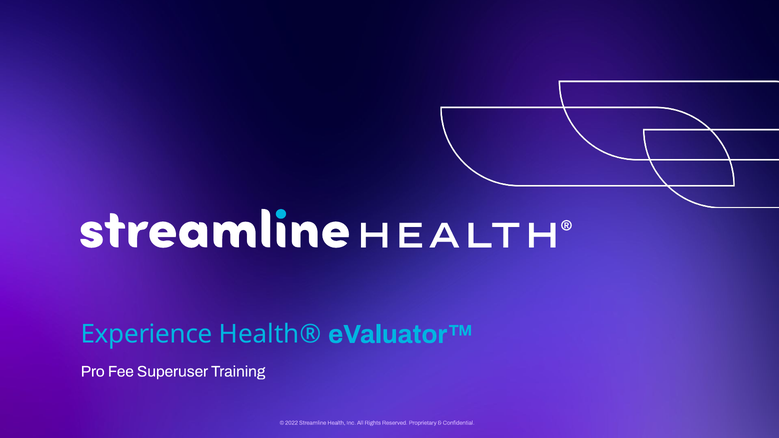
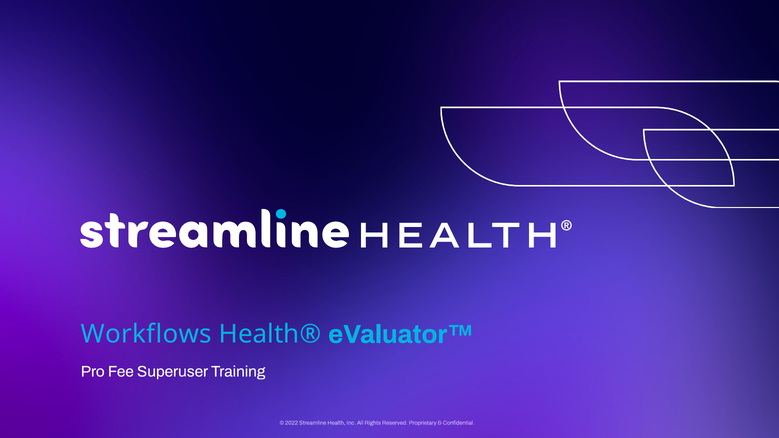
Experience: Experience -> Workflows
